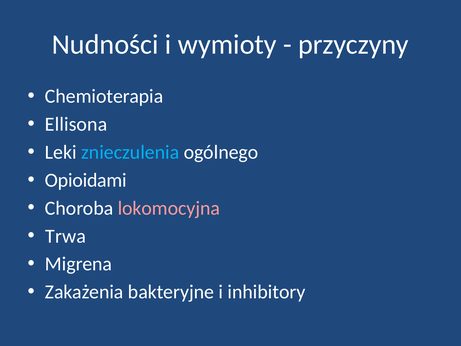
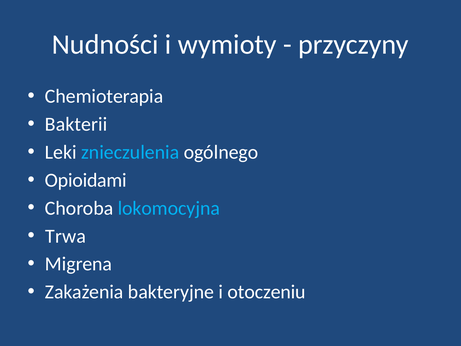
Ellisona: Ellisona -> Bakterii
lokomocyjna colour: pink -> light blue
inhibitory: inhibitory -> otoczeniu
